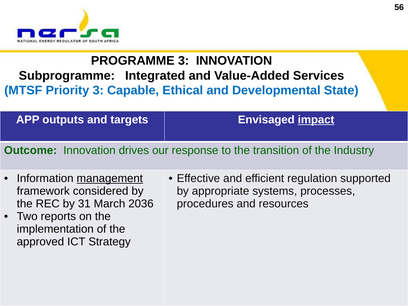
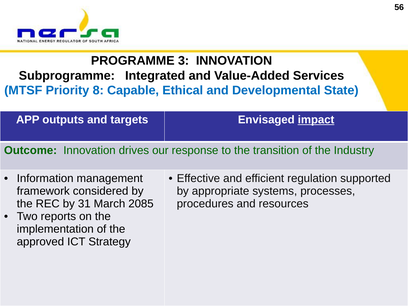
Priority 3: 3 -> 8
management underline: present -> none
2036: 2036 -> 2085
